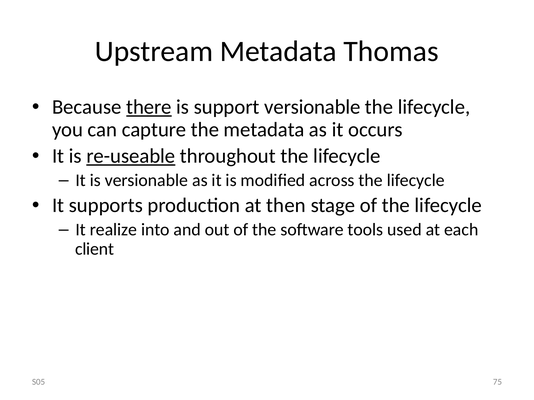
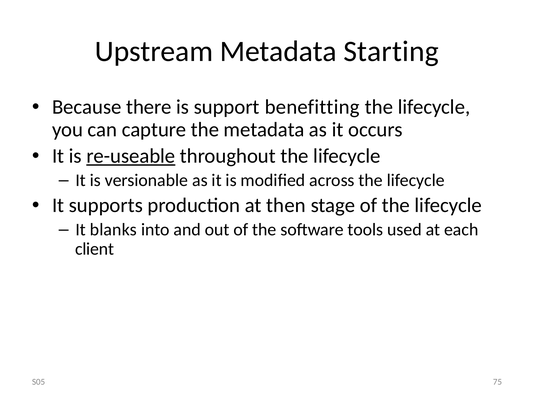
Thomas: Thomas -> Starting
there underline: present -> none
support versionable: versionable -> benefitting
realize: realize -> blanks
